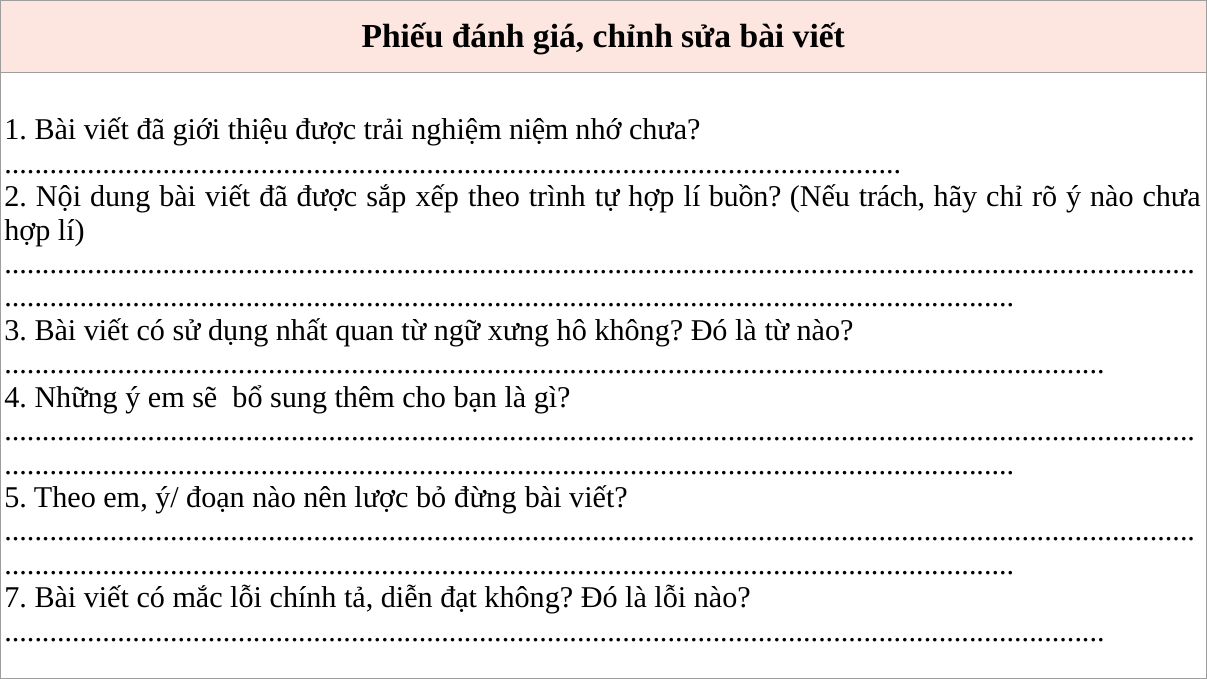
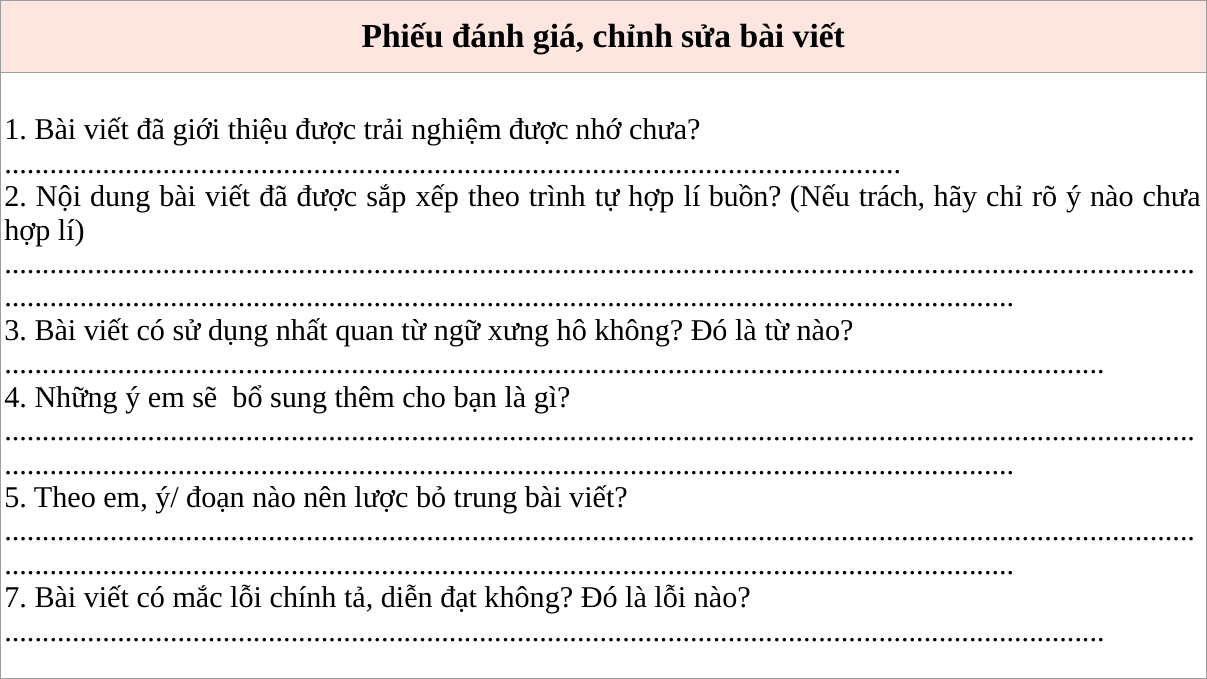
nghiệm niệm: niệm -> được
đừng: đừng -> trung
